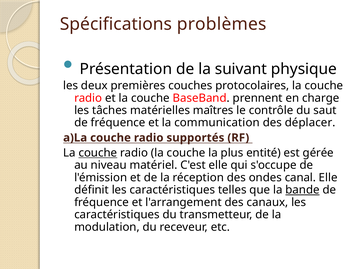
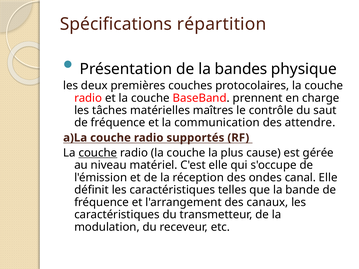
problèmes: problèmes -> répartition
suivant: suivant -> bandes
déplacer: déplacer -> attendre
entité: entité -> cause
bande underline: present -> none
